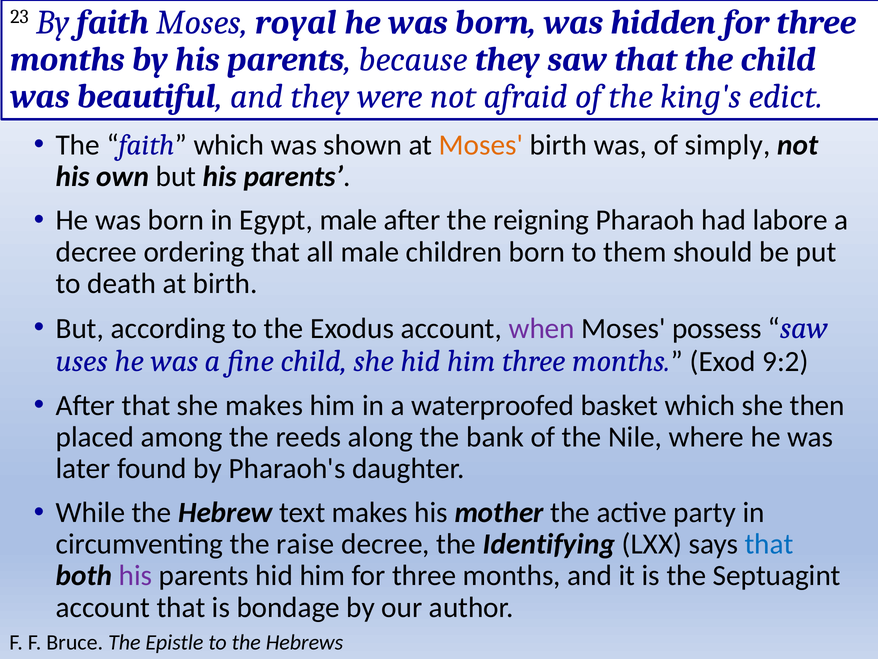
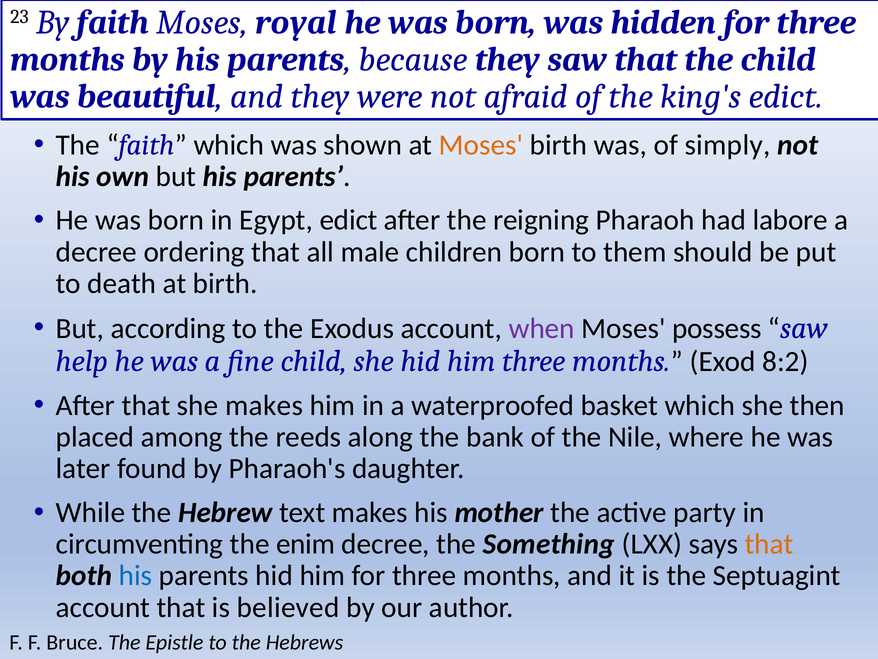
Egypt male: male -> edict
uses: uses -> help
9:2: 9:2 -> 8:2
raise: raise -> enim
Identifying: Identifying -> Something
that at (769, 544) colour: blue -> orange
his at (136, 575) colour: purple -> blue
bondage: bondage -> believed
